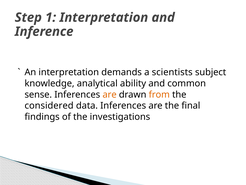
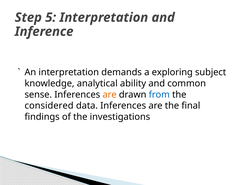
1: 1 -> 5
scientists: scientists -> exploring
from colour: orange -> blue
